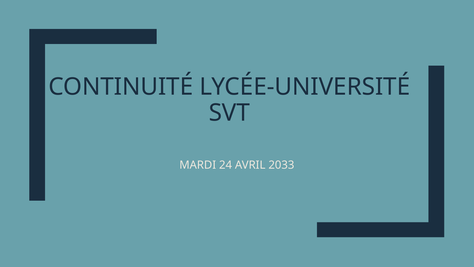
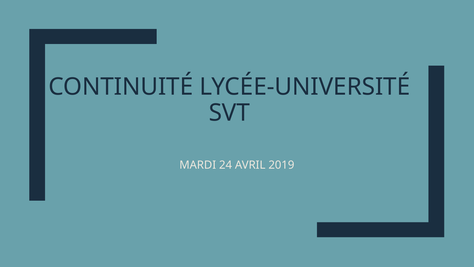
2033: 2033 -> 2019
